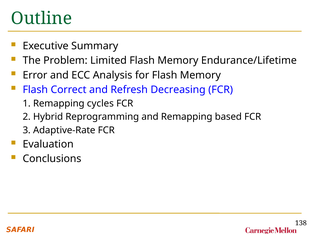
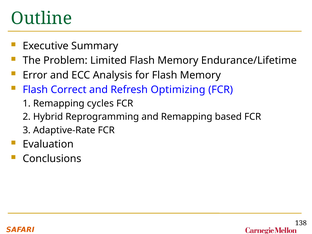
Decreasing: Decreasing -> Optimizing
